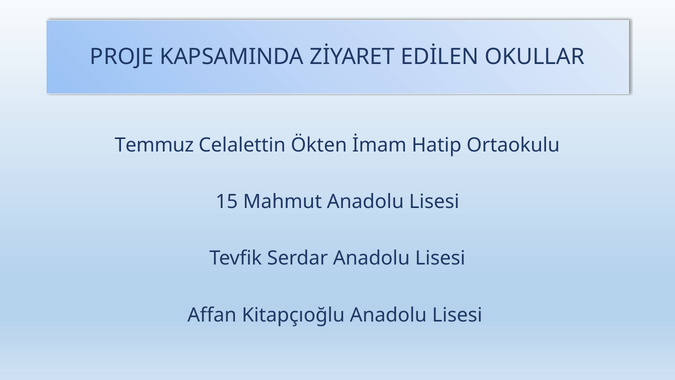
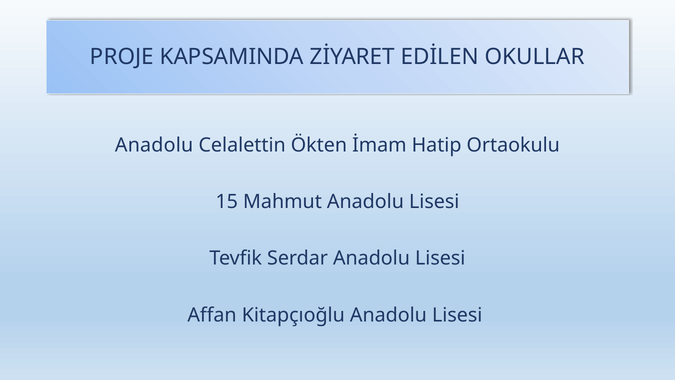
Temmuz at (154, 145): Temmuz -> Anadolu
